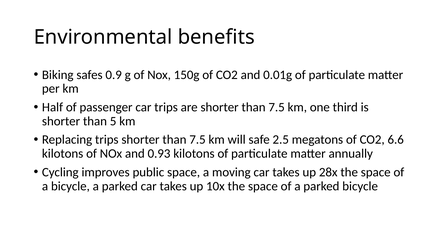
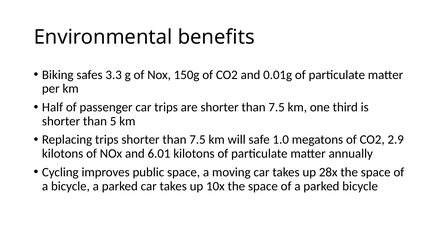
0.9: 0.9 -> 3.3
2.5: 2.5 -> 1.0
6.6: 6.6 -> 2.9
0.93: 0.93 -> 6.01
